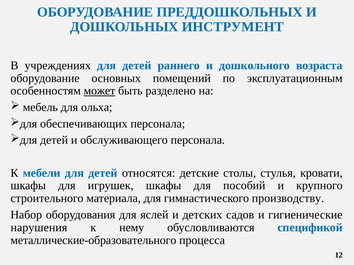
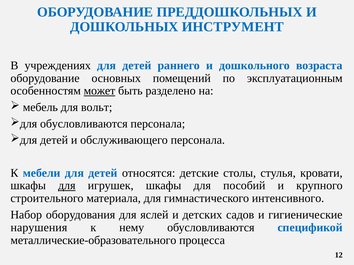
ольха: ольха -> вольт
обеспечивающих at (84, 124): обеспечивающих -> обусловливаются
для at (67, 186) underline: none -> present
производству: производству -> интенсивного
